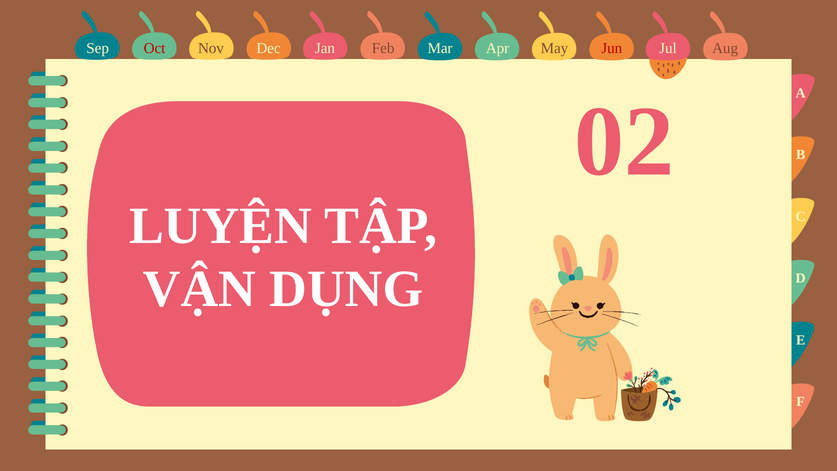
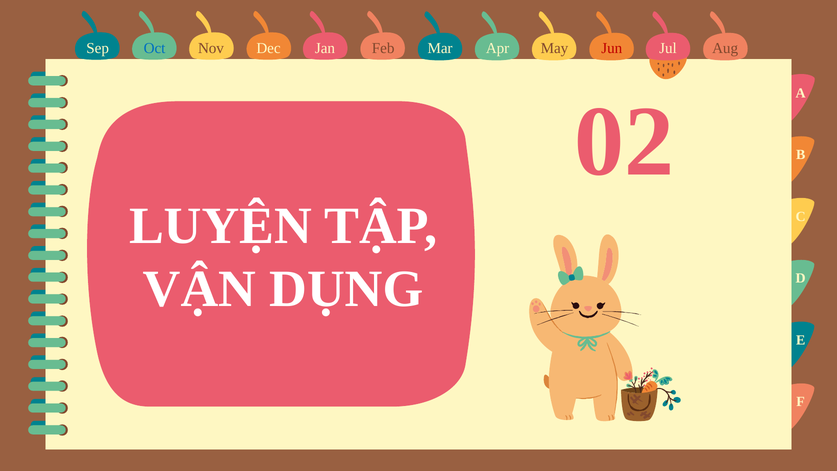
Oct colour: red -> blue
